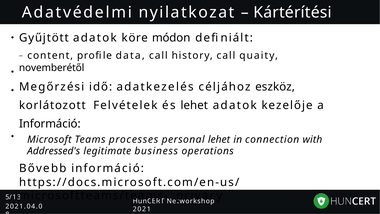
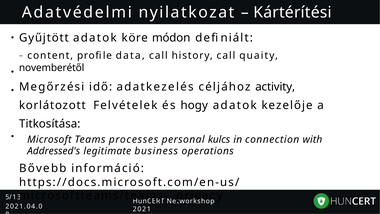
eszköz: eszköz -> activity
és lehet: lehet -> hogy
Információ at (50, 124): Információ -> Titkosítása
personal lehet: lehet -> kulcs
